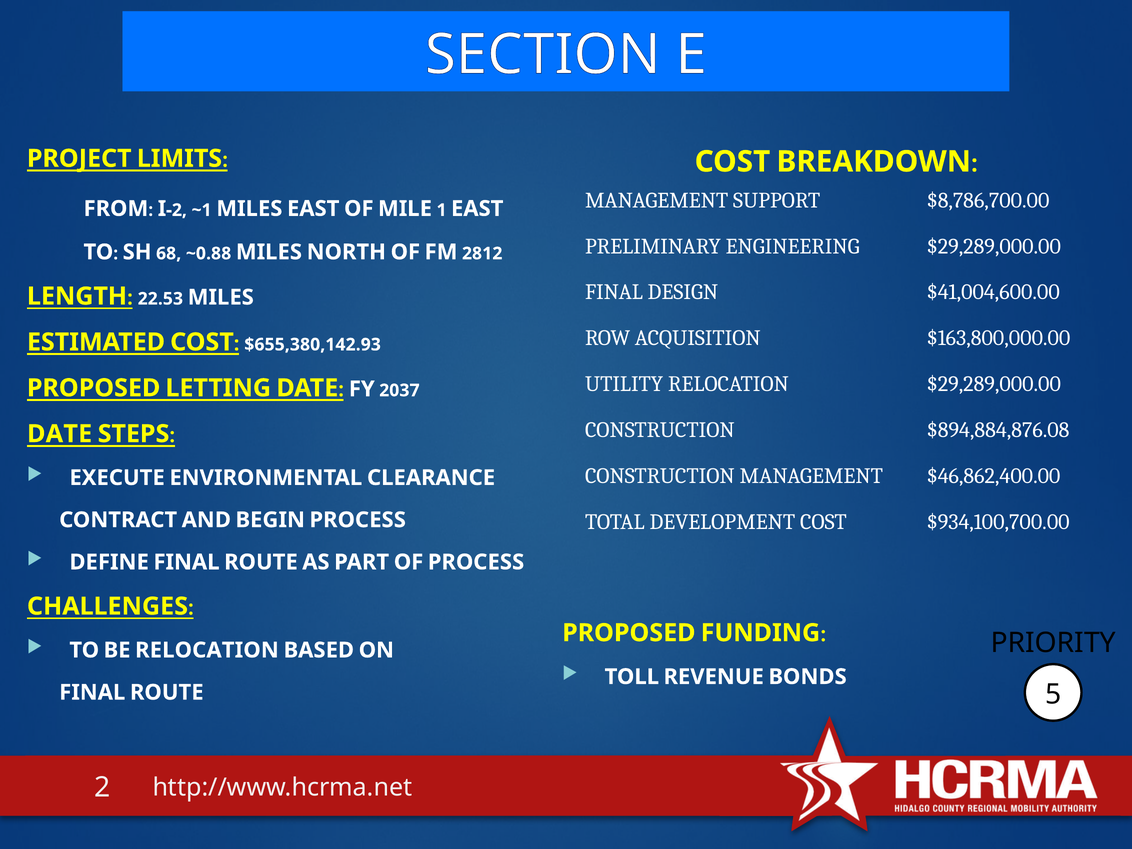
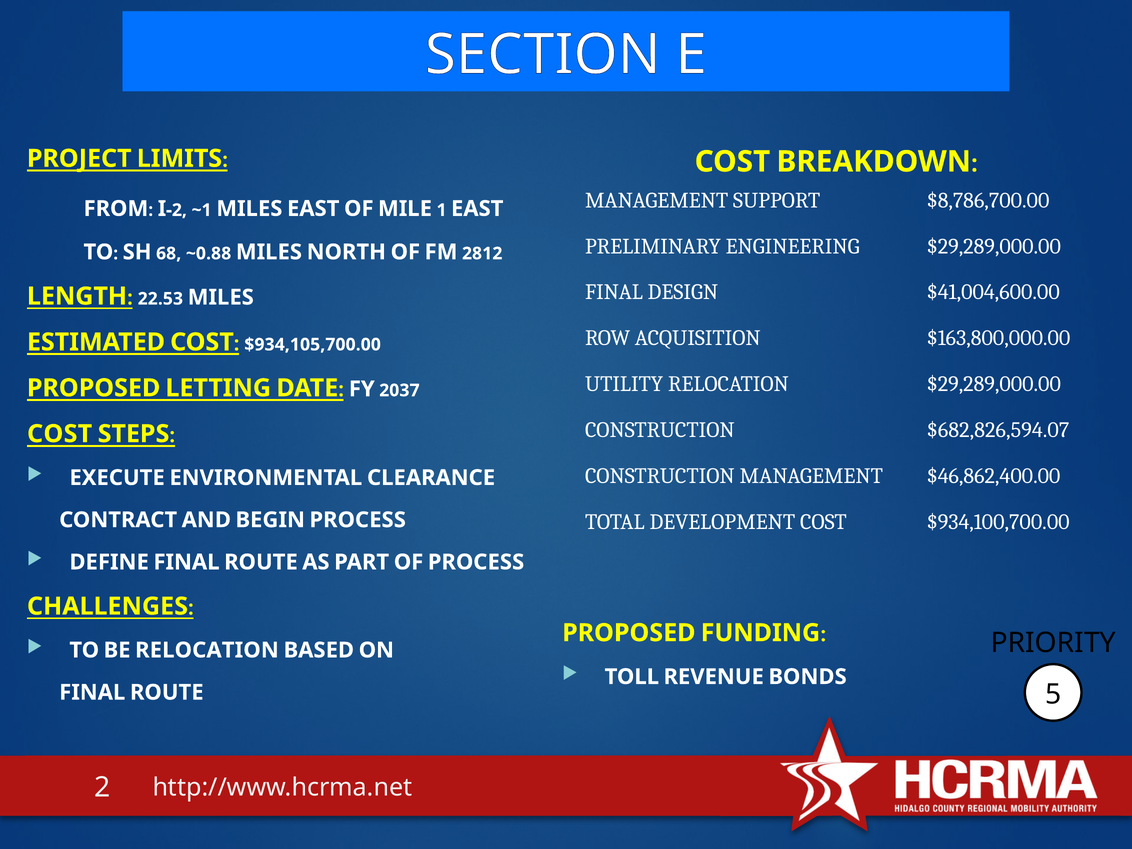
$655,380,142.93: $655,380,142.93 -> $934,105,700.00
$894,884,876.08: $894,884,876.08 -> $682,826,594.07
DATE at (60, 434): DATE -> COST
